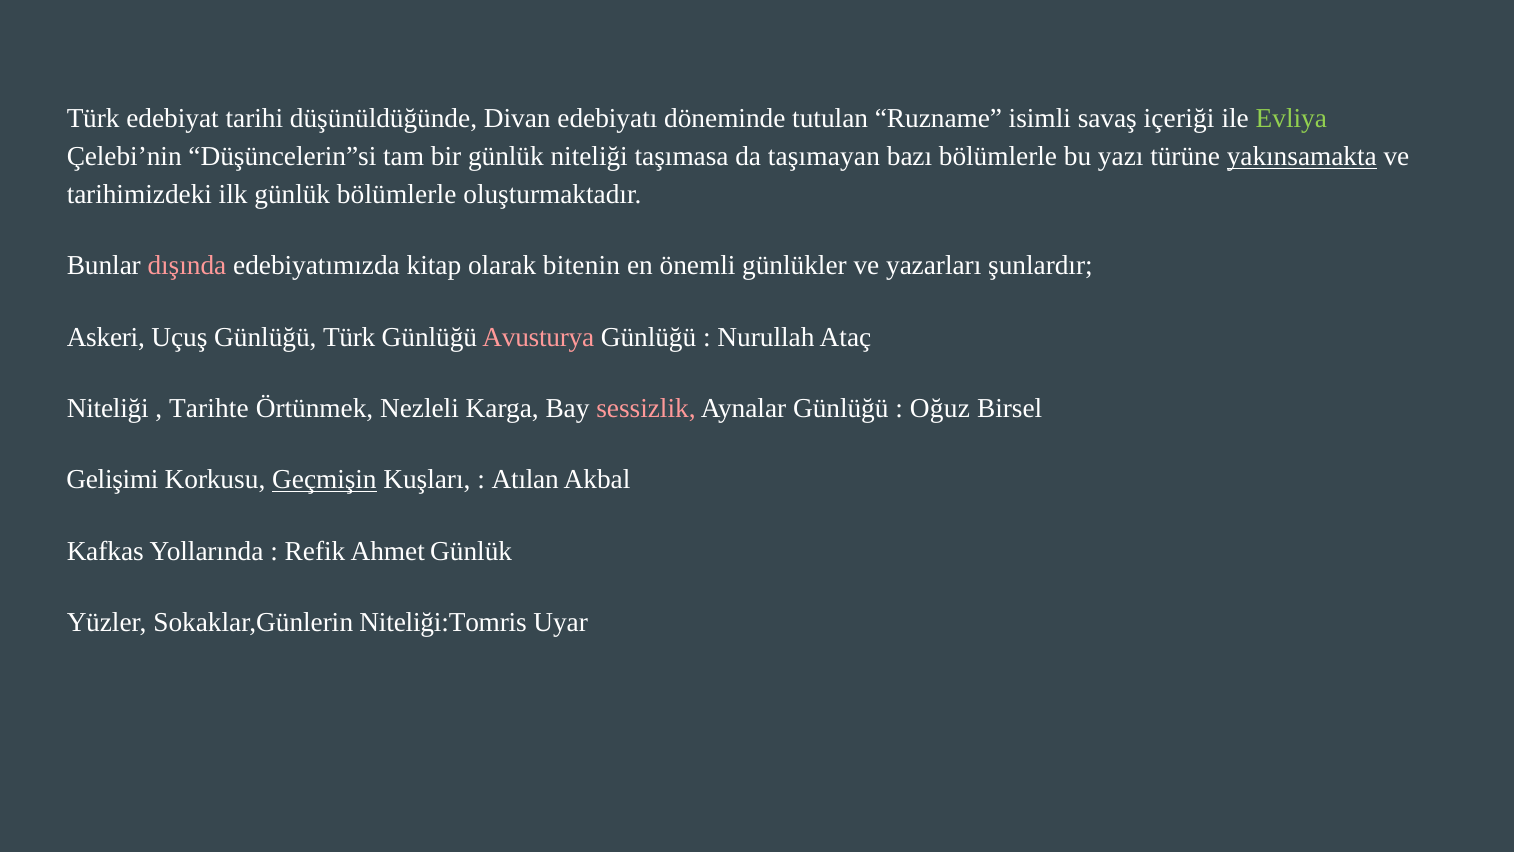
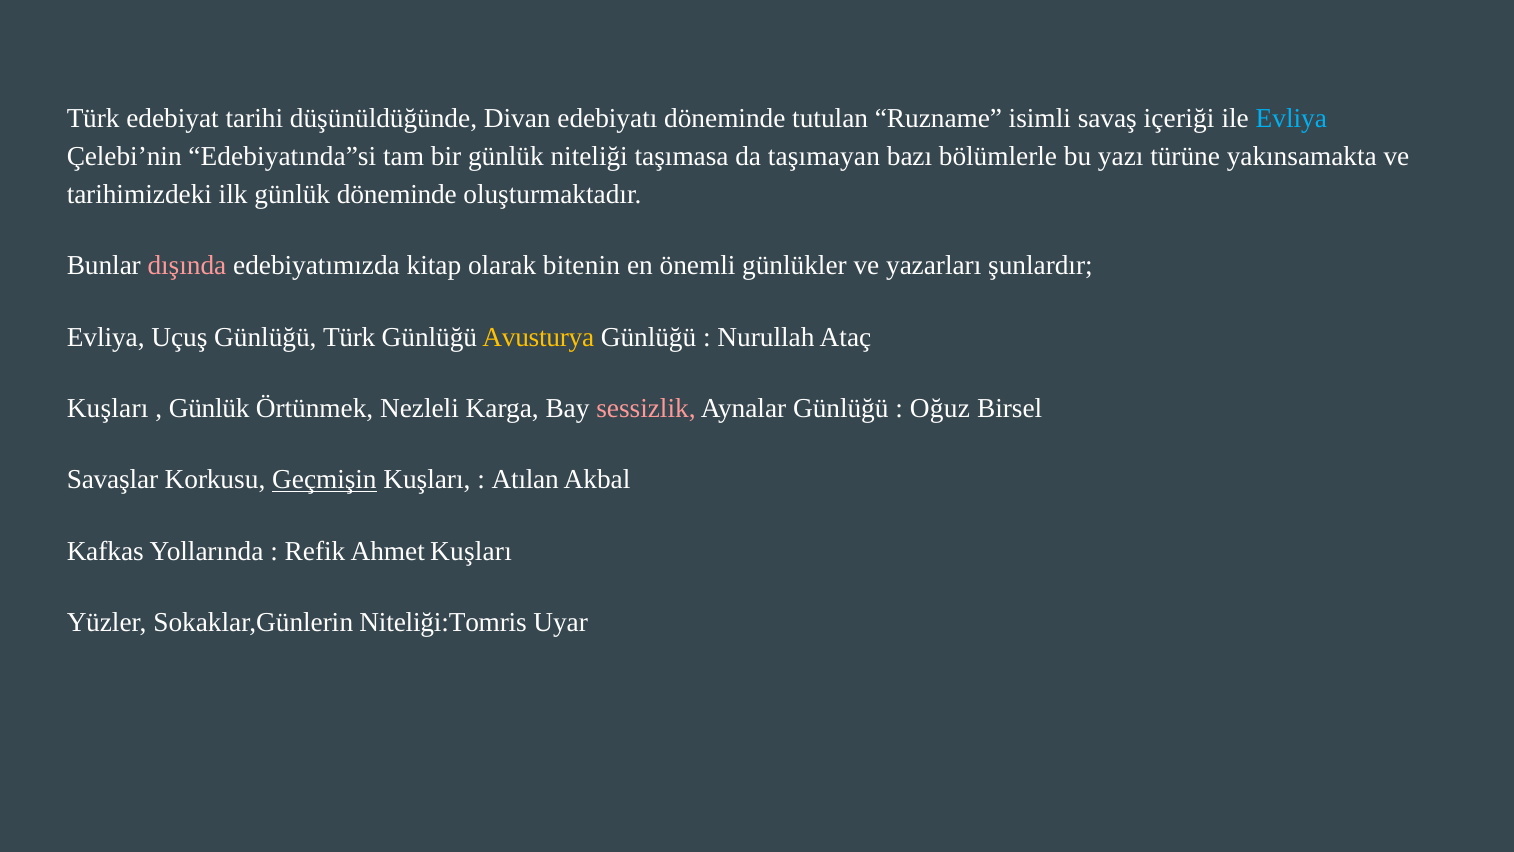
Evliya at (1291, 119) colour: light green -> light blue
Düşüncelerin”si: Düşüncelerin”si -> Edebiyatında”si
yakınsamakta underline: present -> none
günlük bölümlerle: bölümlerle -> döneminde
Askeri at (106, 337): Askeri -> Evliya
Avusturya colour: pink -> yellow
Niteliği at (108, 408): Niteliği -> Kuşları
Tarihte at (209, 408): Tarihte -> Günlük
Gelişimi: Gelişimi -> Savaşlar
Ahmet Günlük: Günlük -> Kuşları
